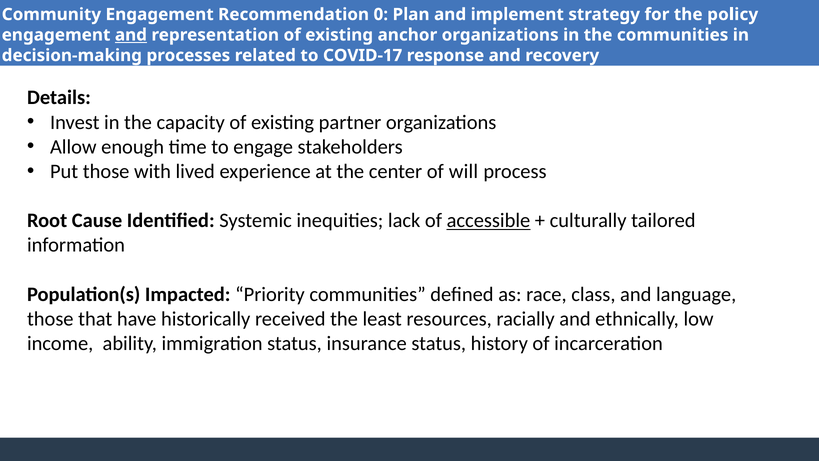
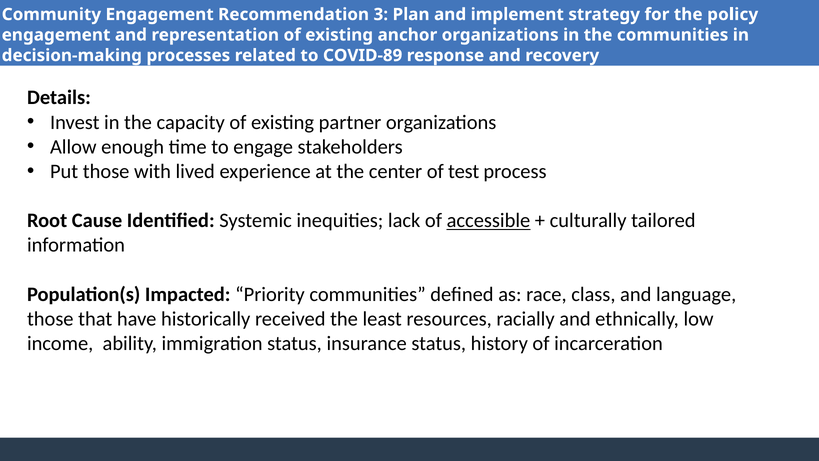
0: 0 -> 3
and at (131, 35) underline: present -> none
COVID-17: COVID-17 -> COVID-89
will: will -> test
